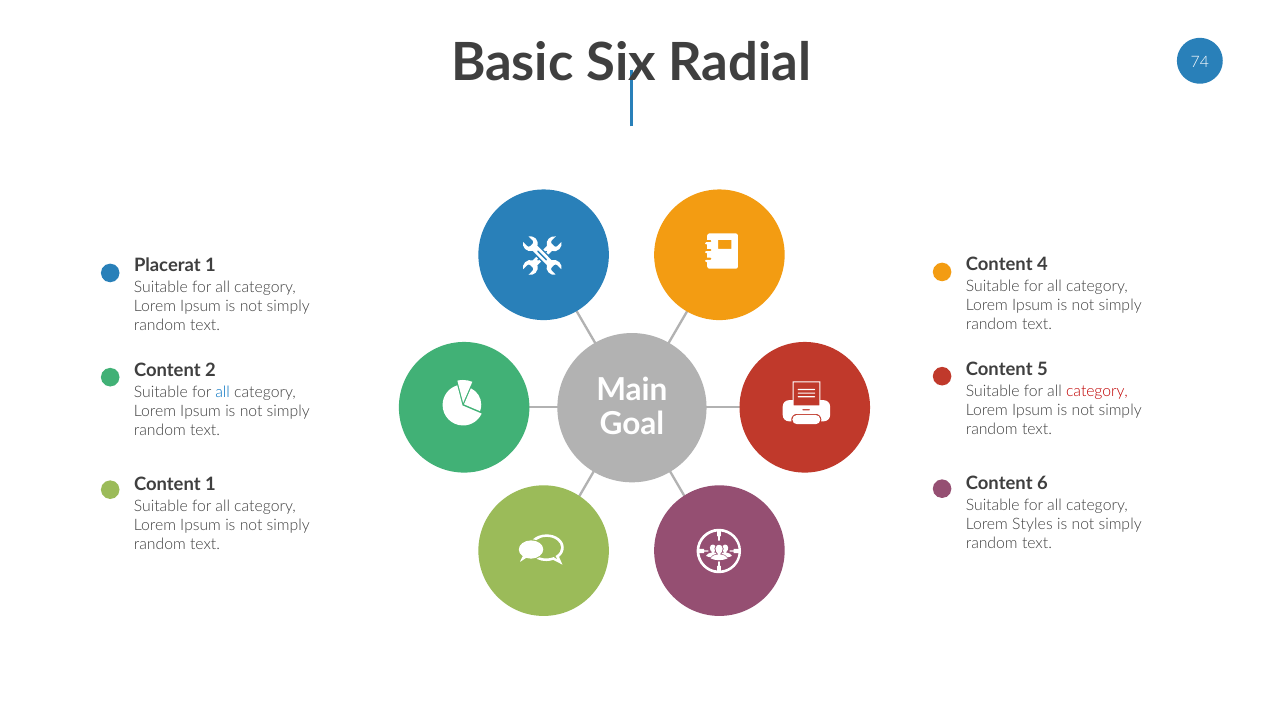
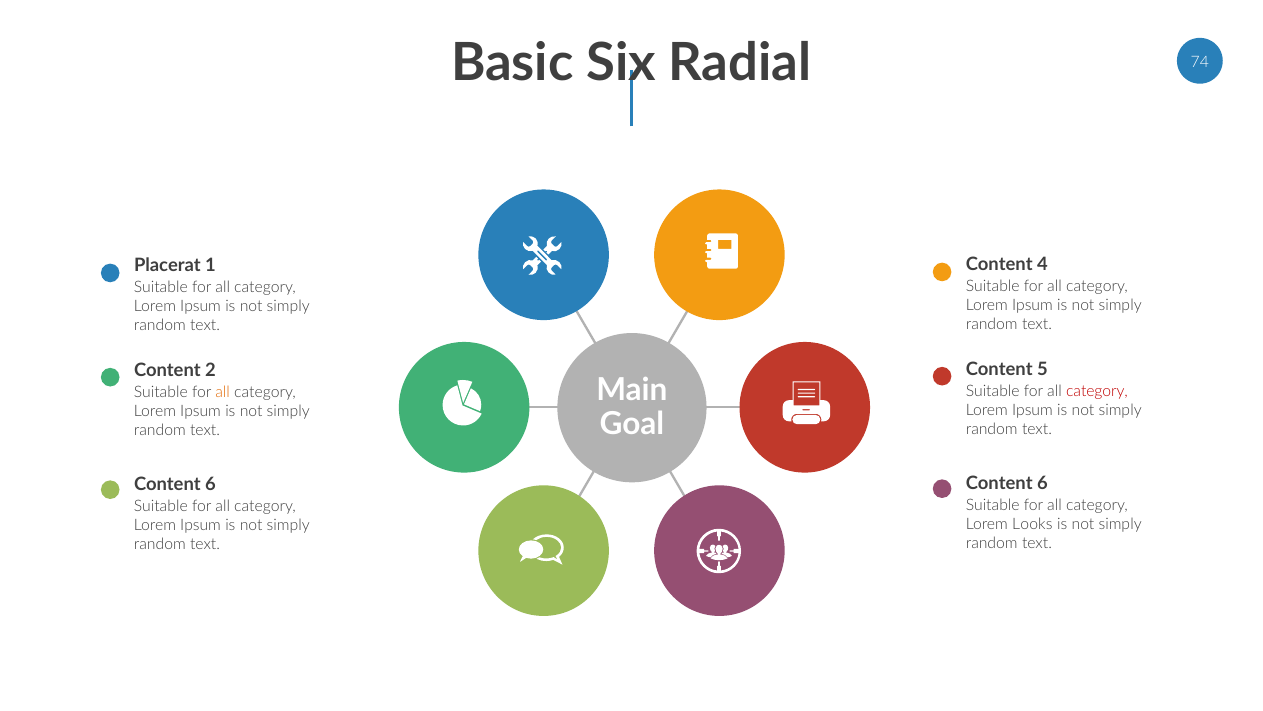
all at (223, 392) colour: blue -> orange
1 at (211, 484): 1 -> 6
Styles: Styles -> Looks
